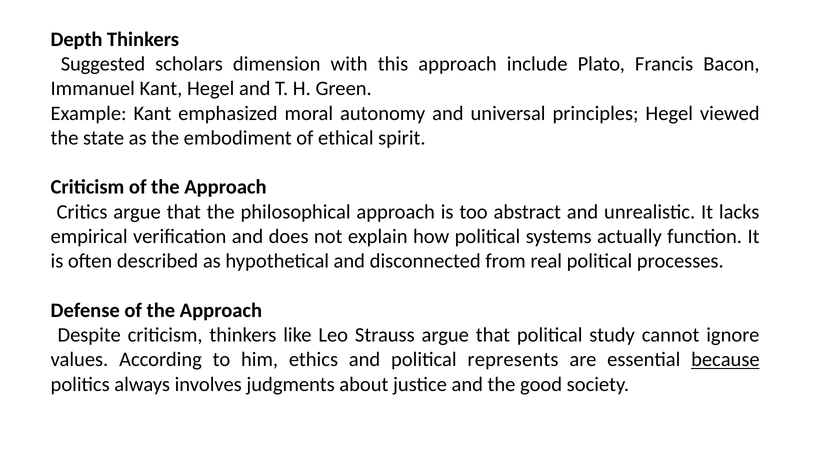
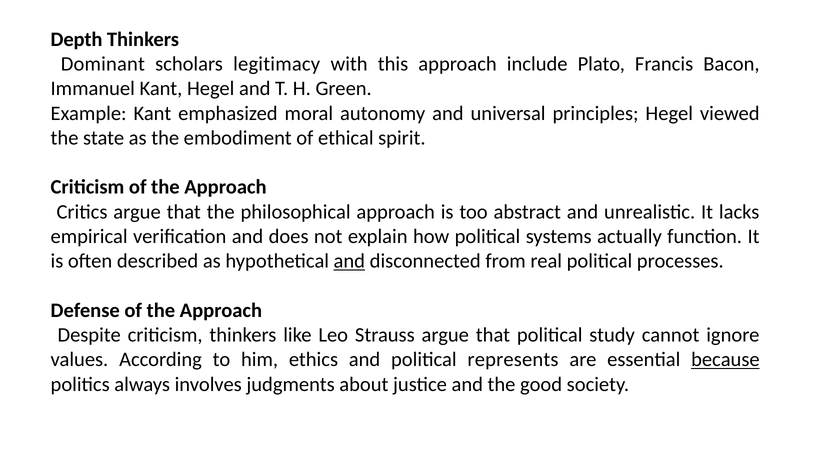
Suggested: Suggested -> Dominant
dimension: dimension -> legitimacy
and at (349, 261) underline: none -> present
